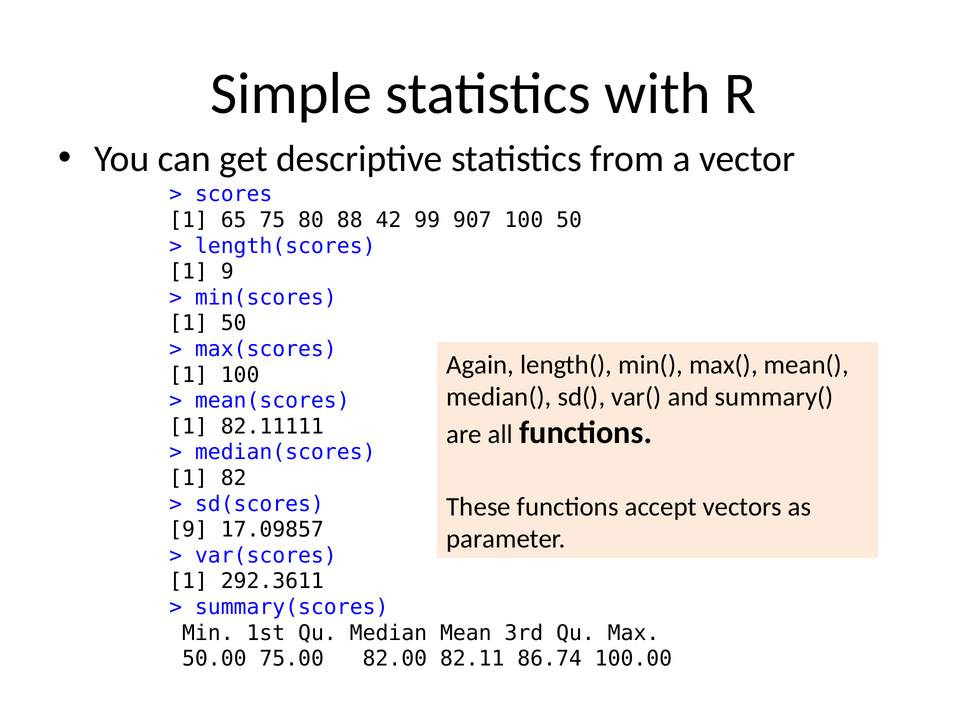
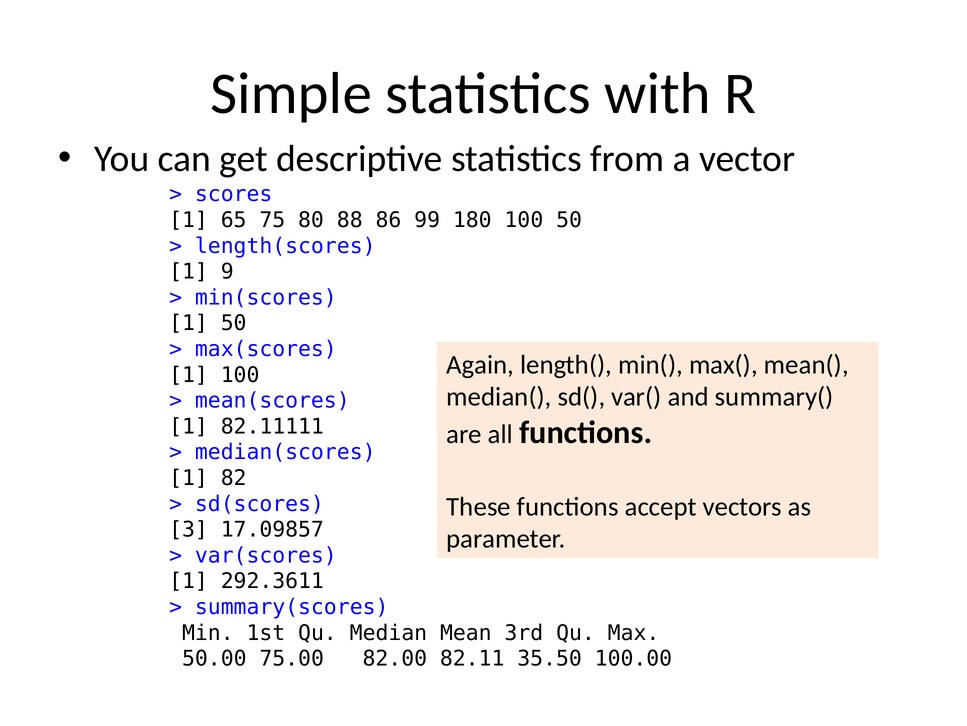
42: 42 -> 86
907: 907 -> 180
9 at (189, 529): 9 -> 3
86.74: 86.74 -> 35.50
